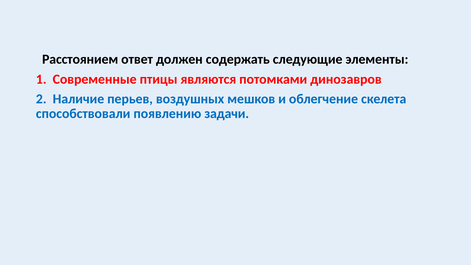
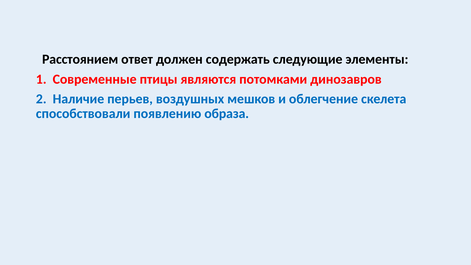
задачи: задачи -> образа
